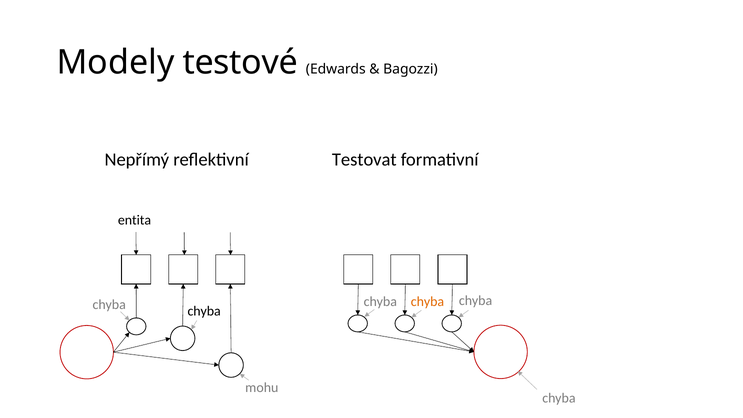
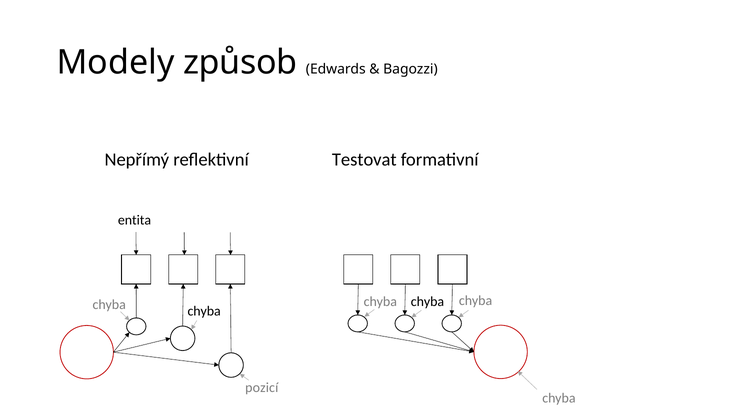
testové: testové -> způsob
chyba at (427, 302) colour: orange -> black
mohu: mohu -> pozicí
